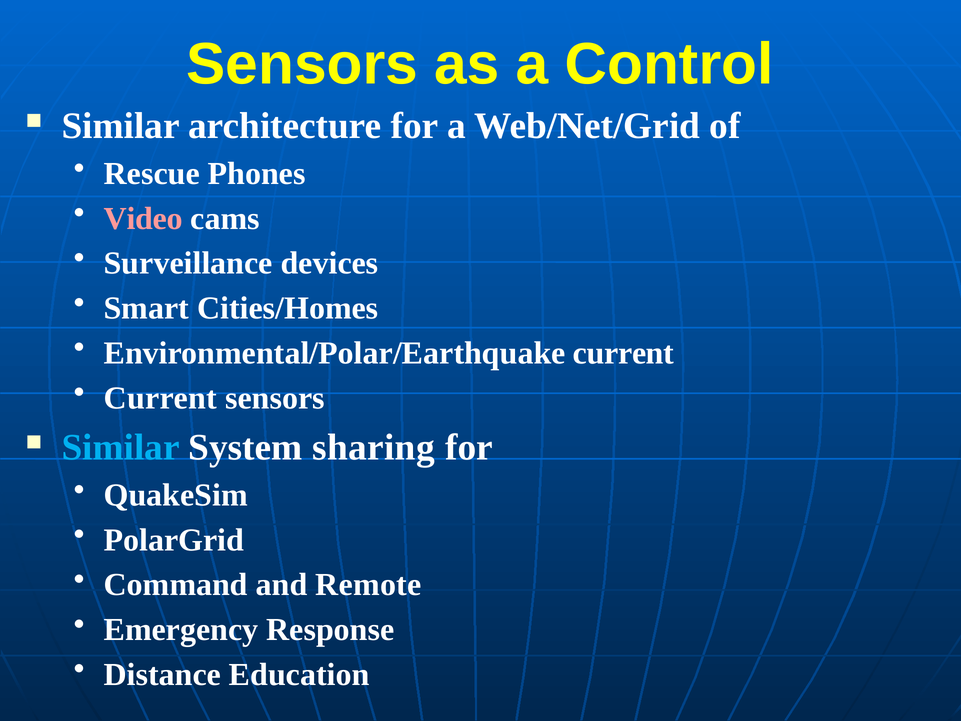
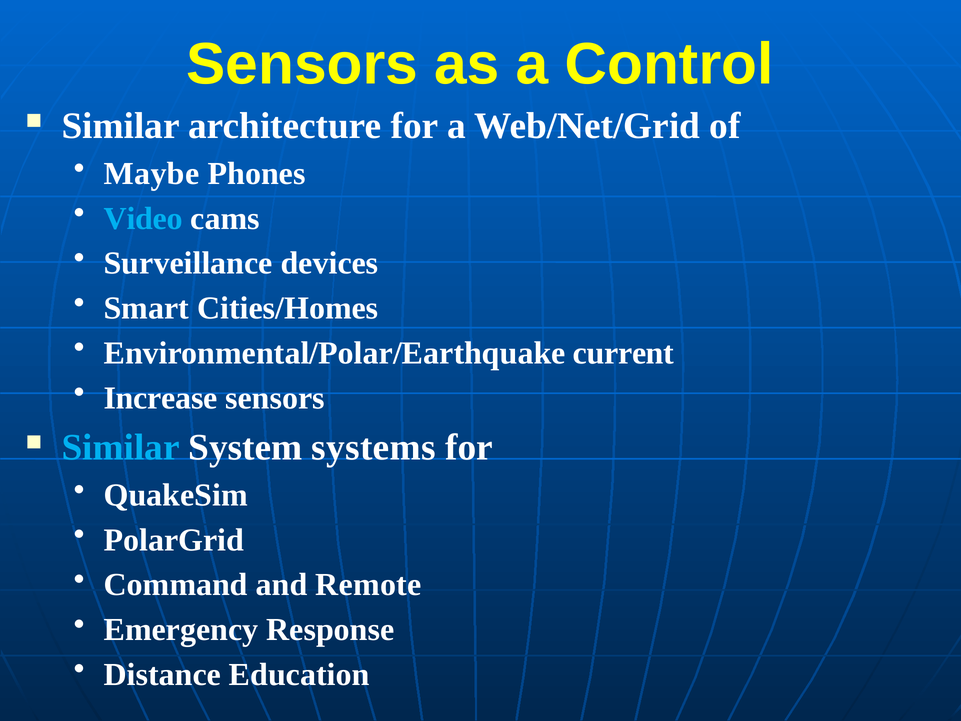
Rescue: Rescue -> Maybe
Video colour: pink -> light blue
Current at (160, 398): Current -> Increase
sharing: sharing -> systems
